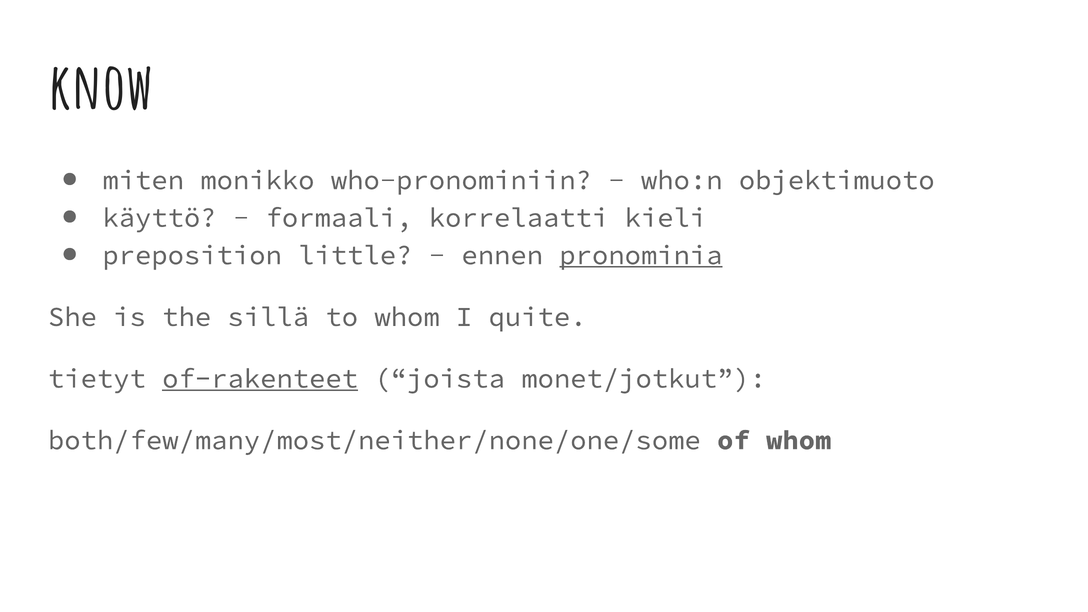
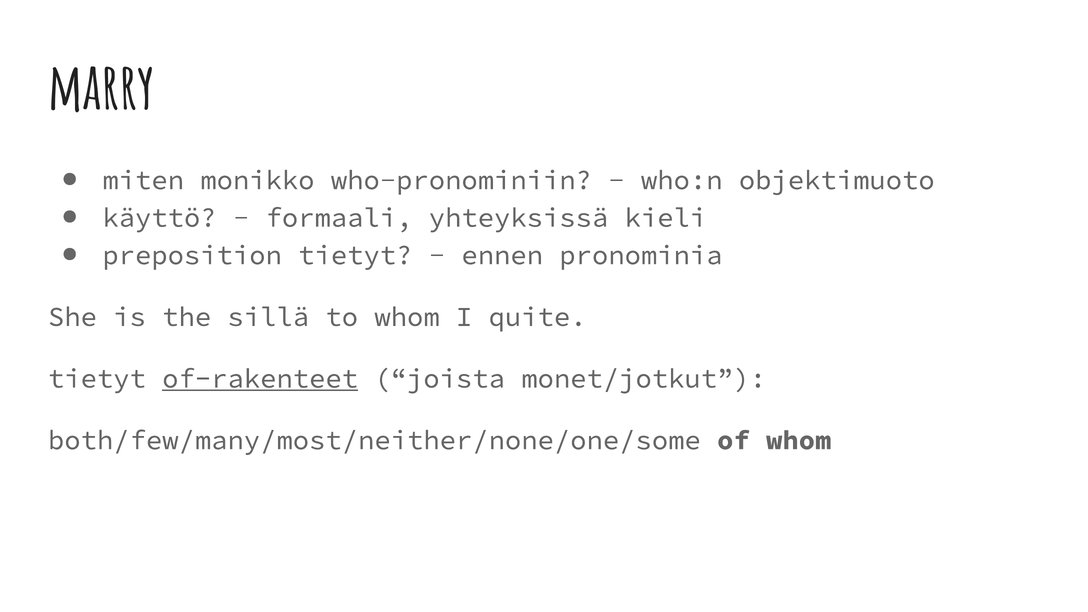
know: know -> marry
korrelaatti: korrelaatti -> yhteyksissä
preposition little: little -> tietyt
pronominia underline: present -> none
